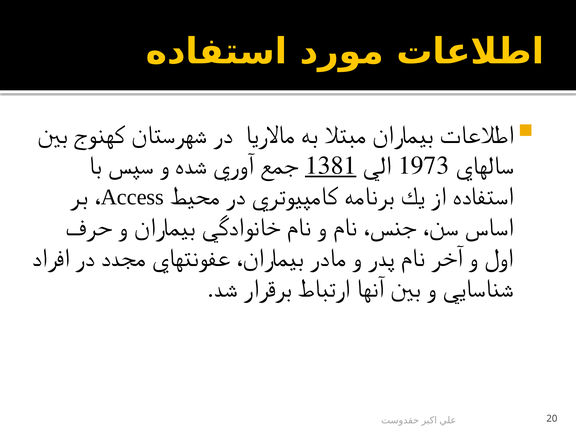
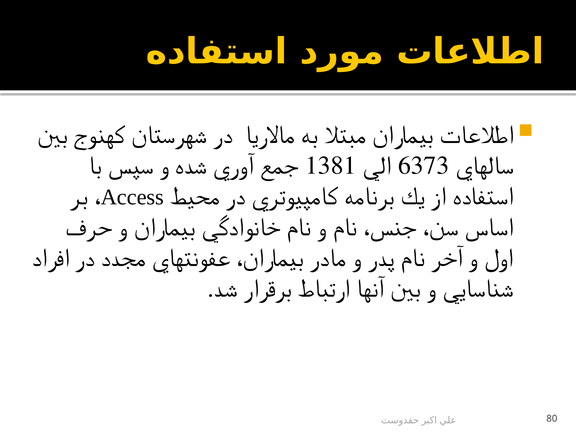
1381 underline: present -> none
1973: 1973 -> 6373
20: 20 -> 80
